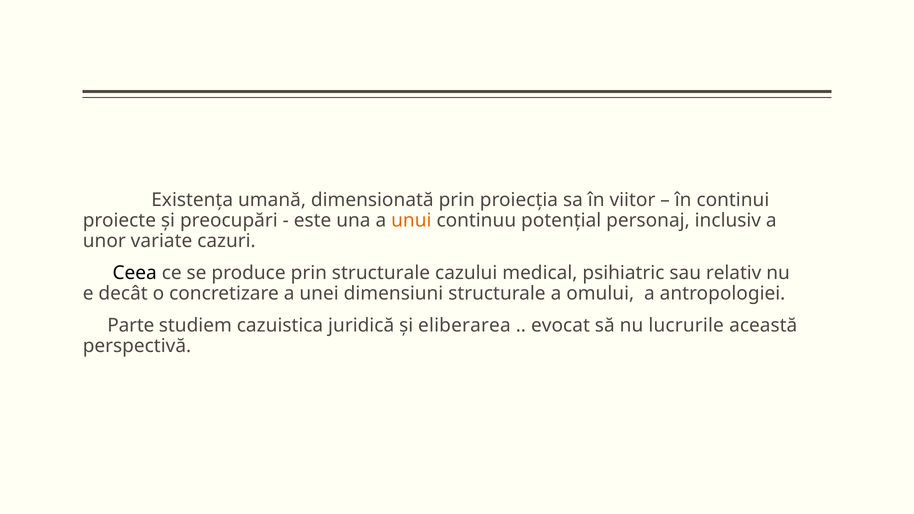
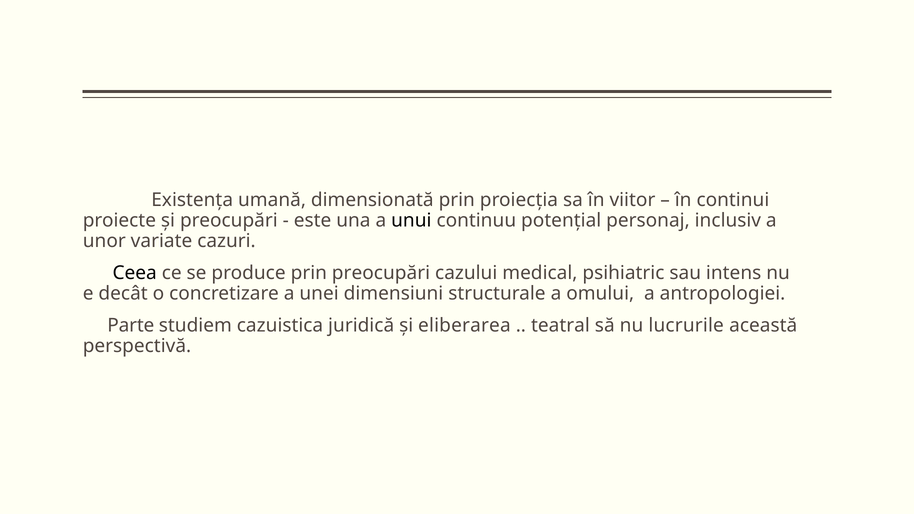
unui colour: orange -> black
prin structurale: structurale -> preocupări
relativ: relativ -> intens
evocat: evocat -> teatral
